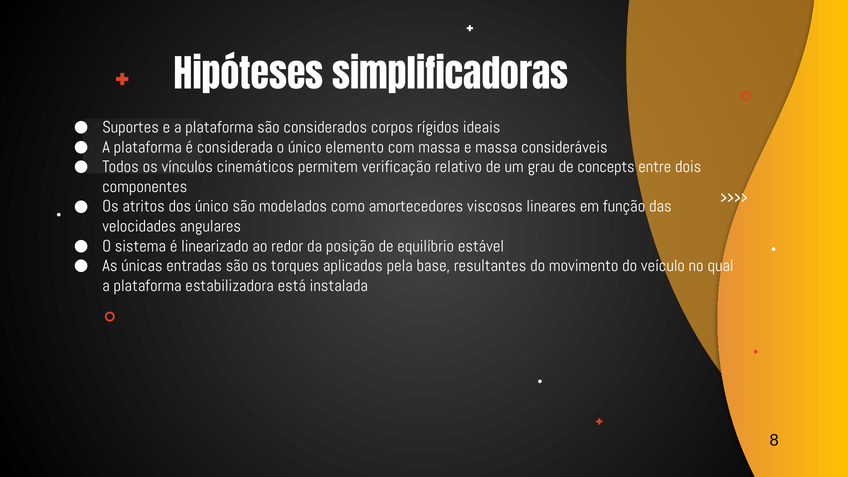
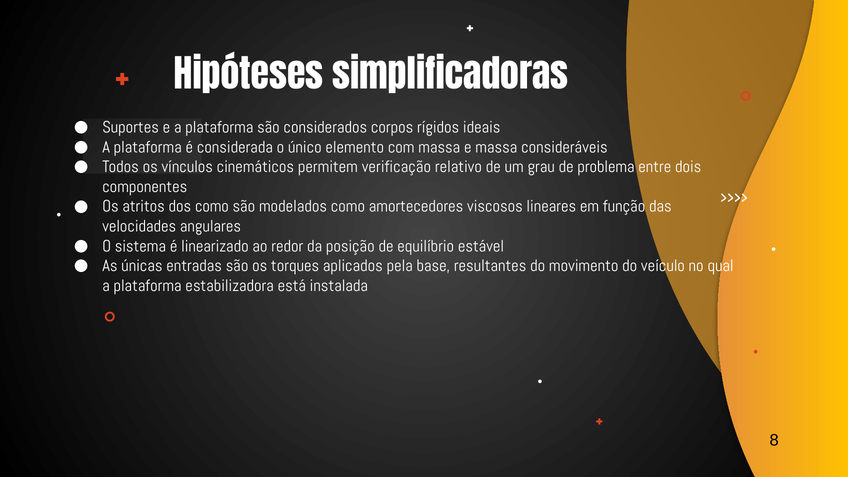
concepts: concepts -> problema
dos único: único -> como
